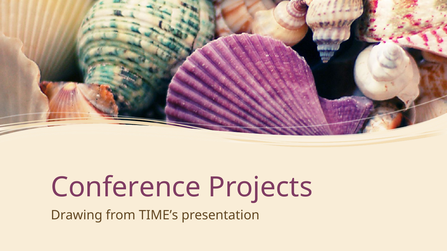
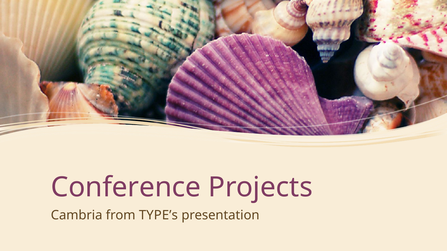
Drawing: Drawing -> Cambria
TIME’s: TIME’s -> TYPE’s
